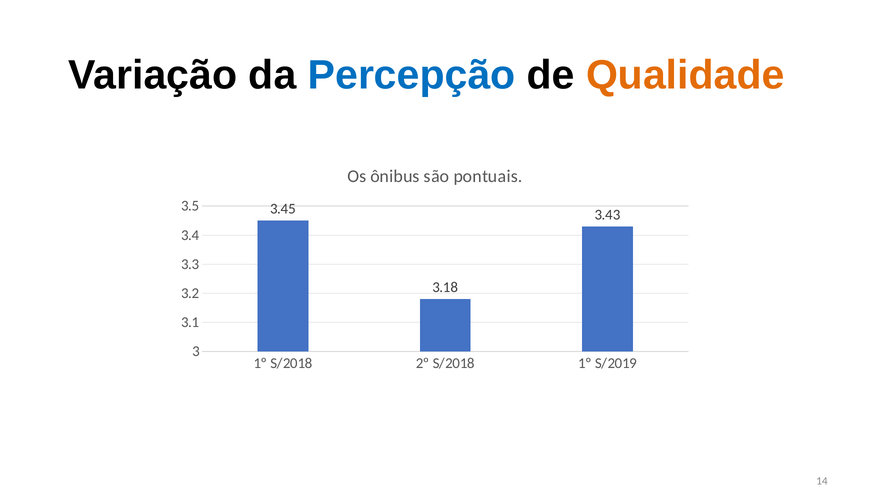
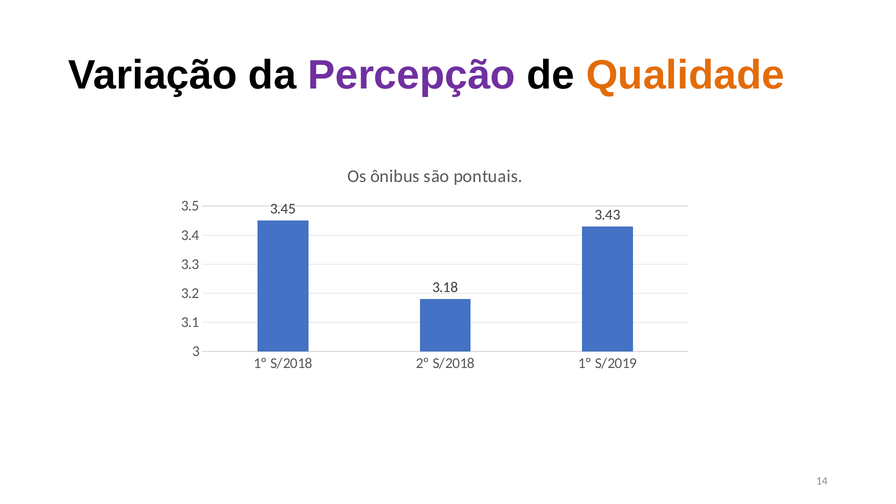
Percepção colour: blue -> purple
